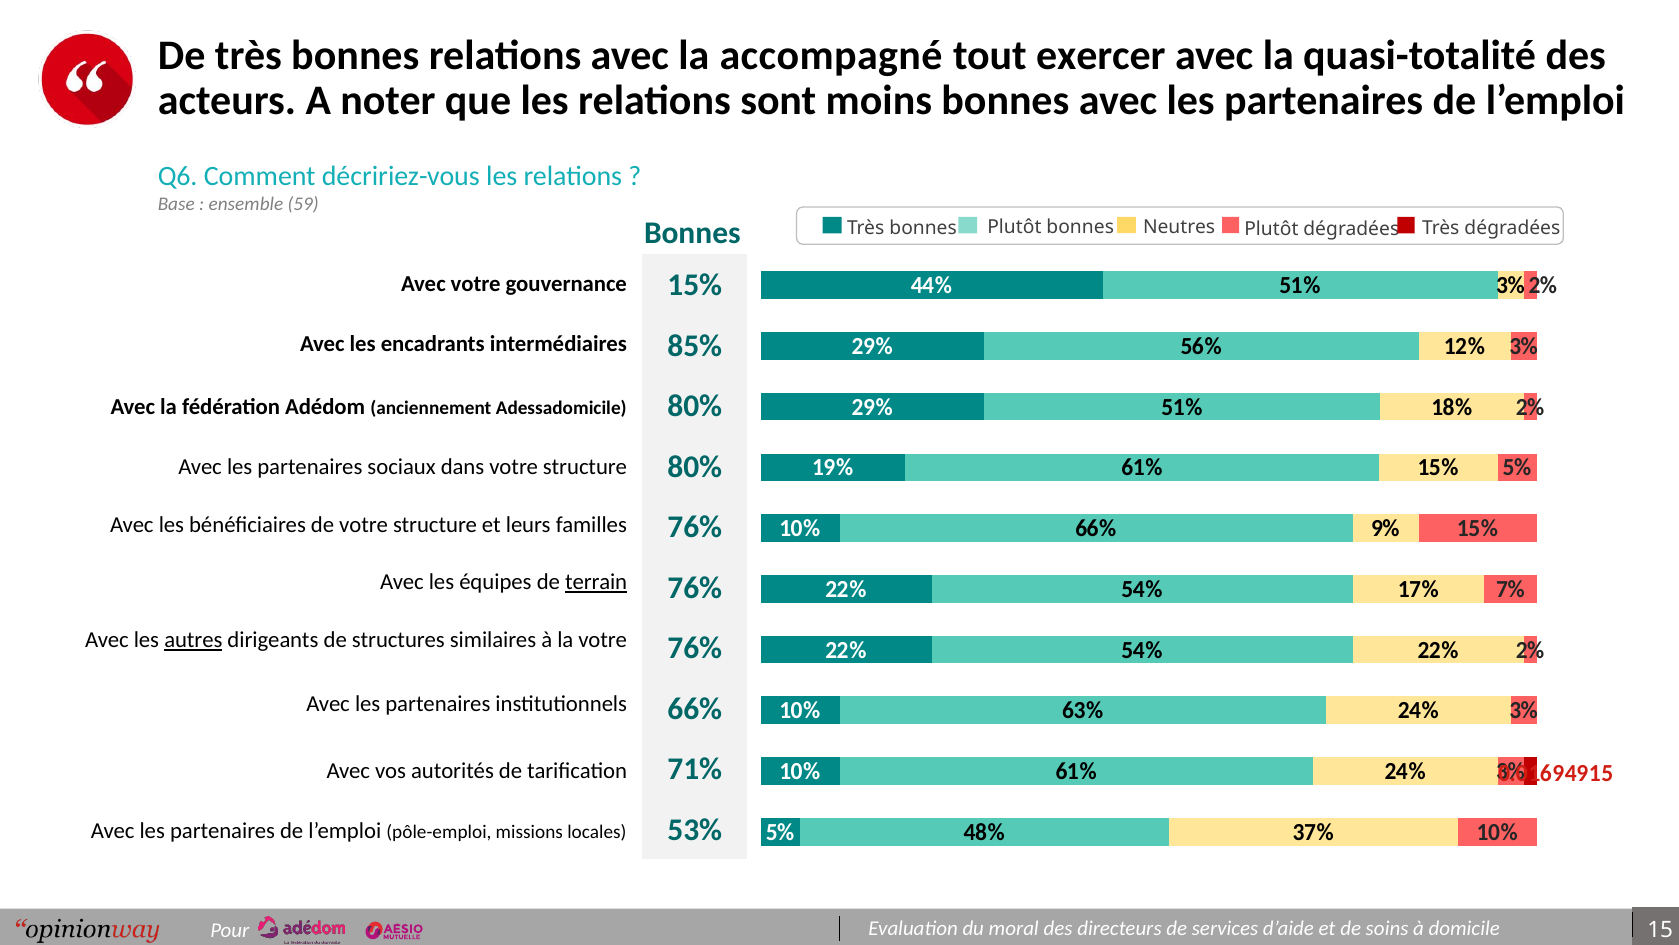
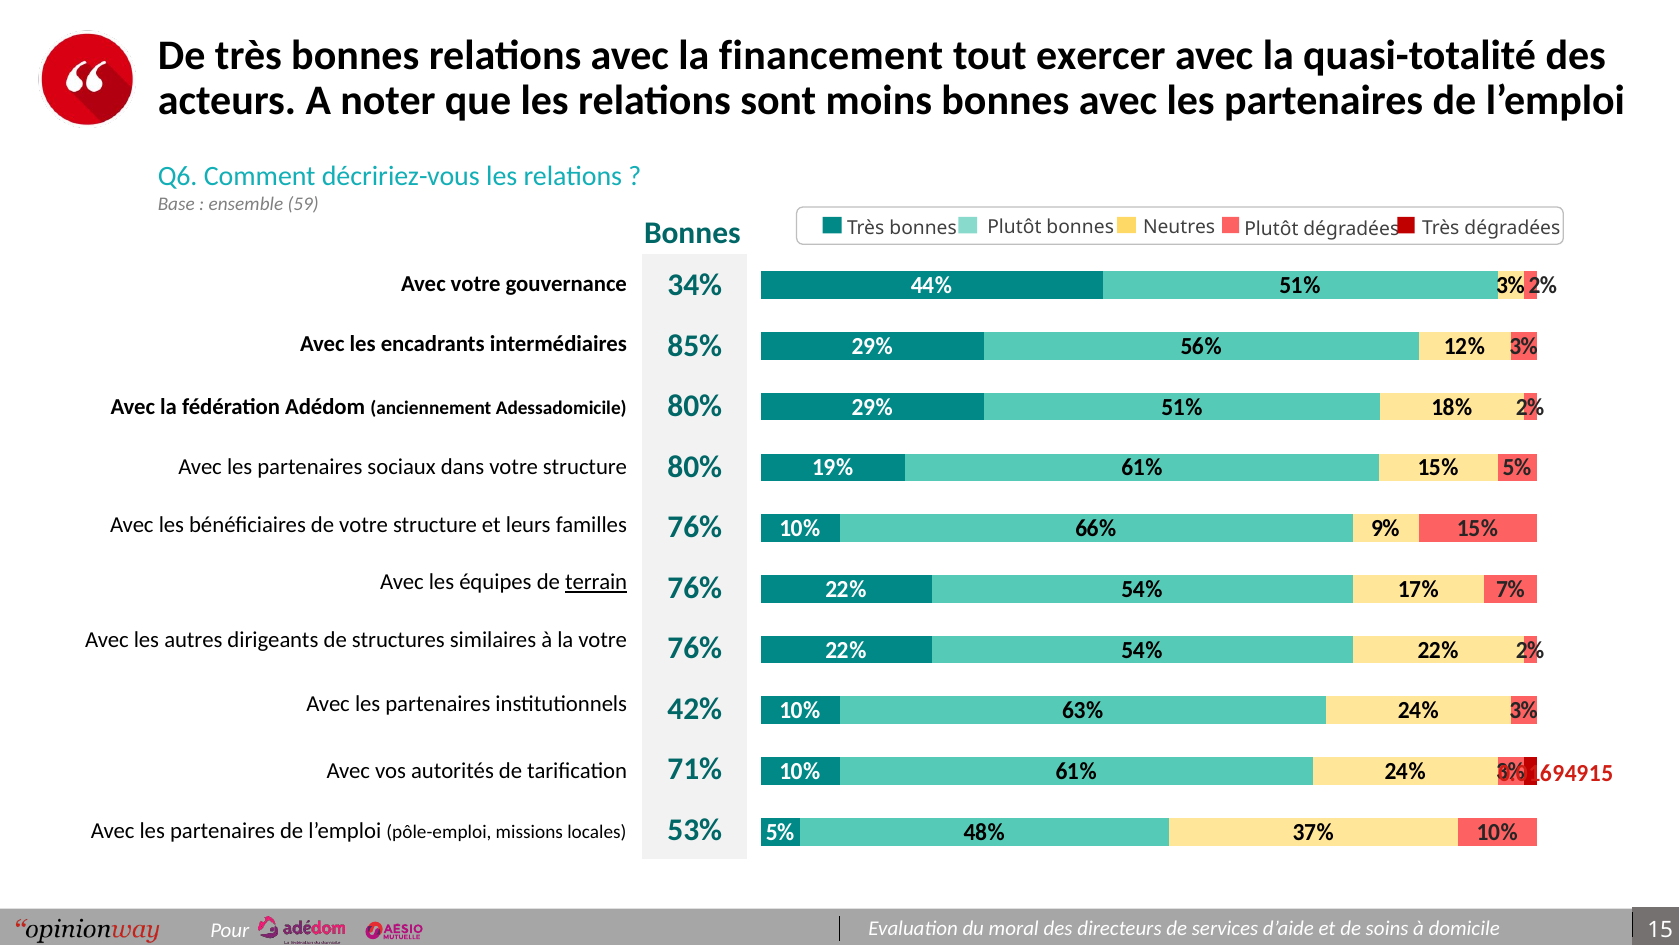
accompagné: accompagné -> financement
15% at (695, 285): 15% -> 34%
autres underline: present -> none
66% at (695, 709): 66% -> 42%
